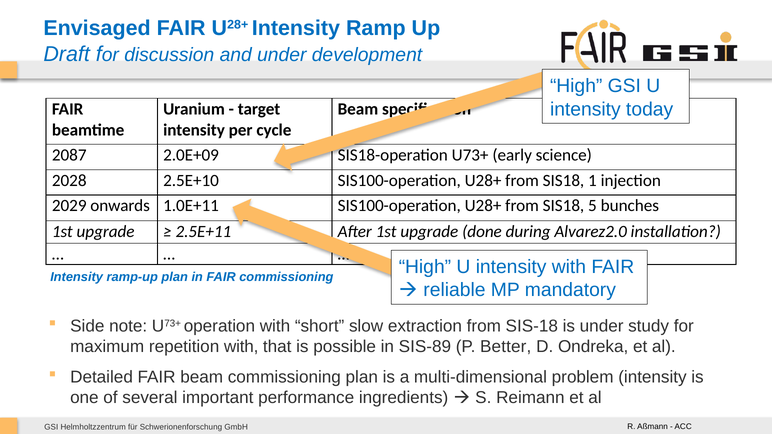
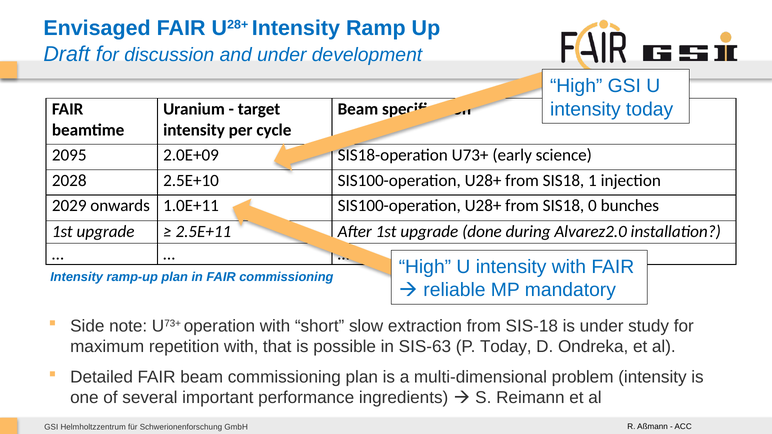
2087: 2087 -> 2095
5: 5 -> 0
SIS-89: SIS-89 -> SIS-63
P Better: Better -> Today
